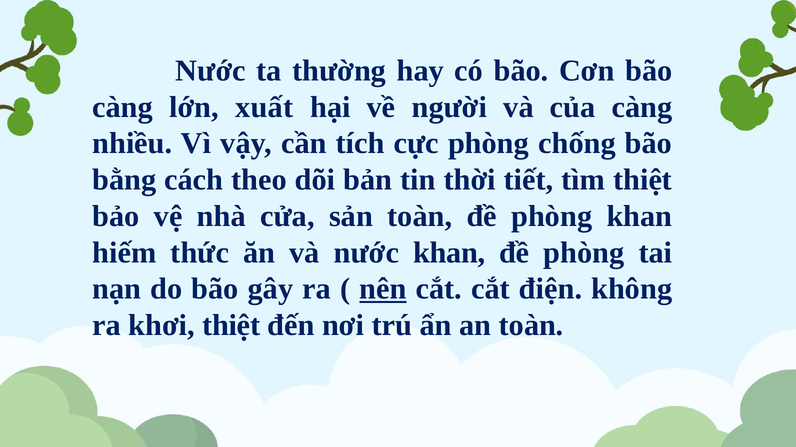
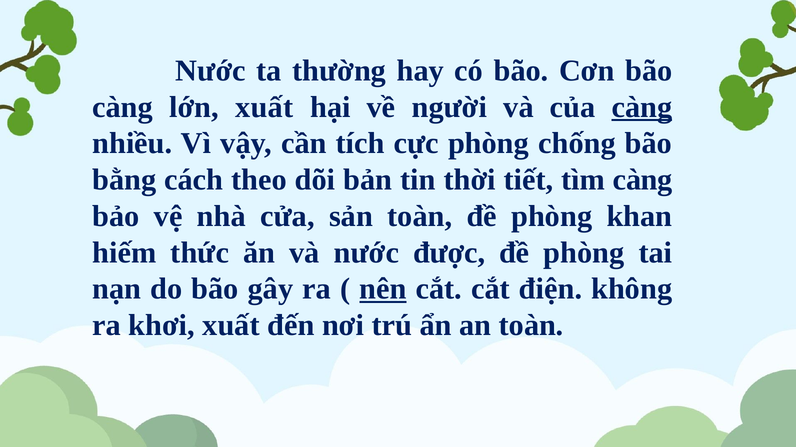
càng at (642, 107) underline: none -> present
tìm thiệt: thiệt -> càng
nước khan: khan -> được
khơi thiệt: thiệt -> xuất
